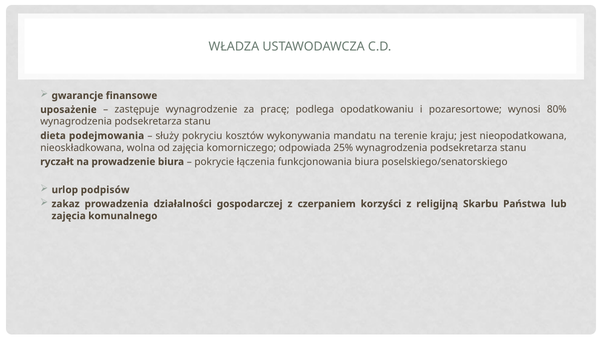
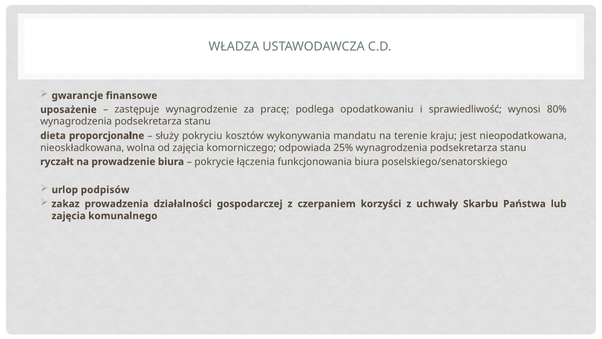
pozaresortowe: pozaresortowe -> sprawiedliwość
podejmowania: podejmowania -> proporcjonalne
religijną: religijną -> uchwały
